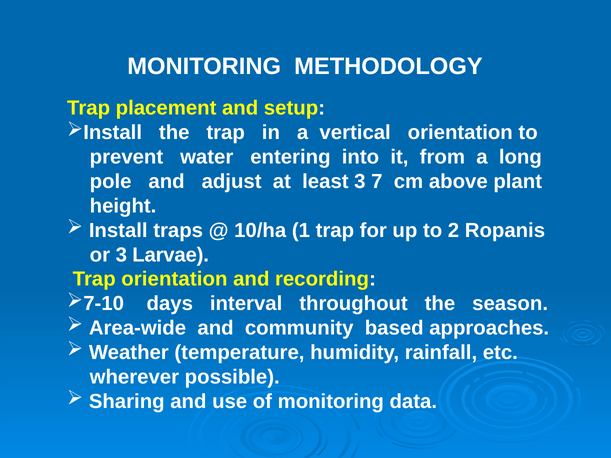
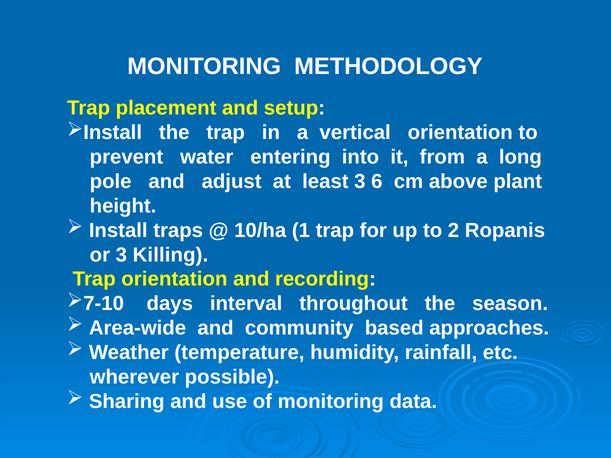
7: 7 -> 6
Larvae: Larvae -> Killing
